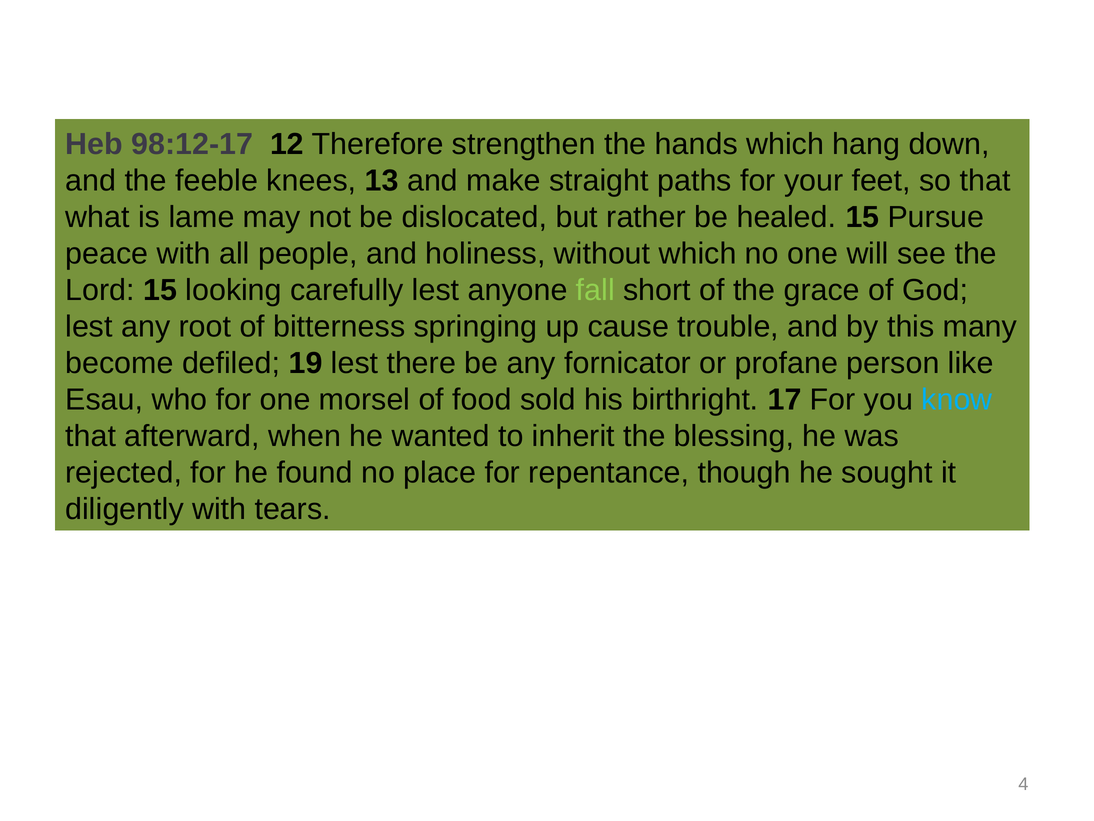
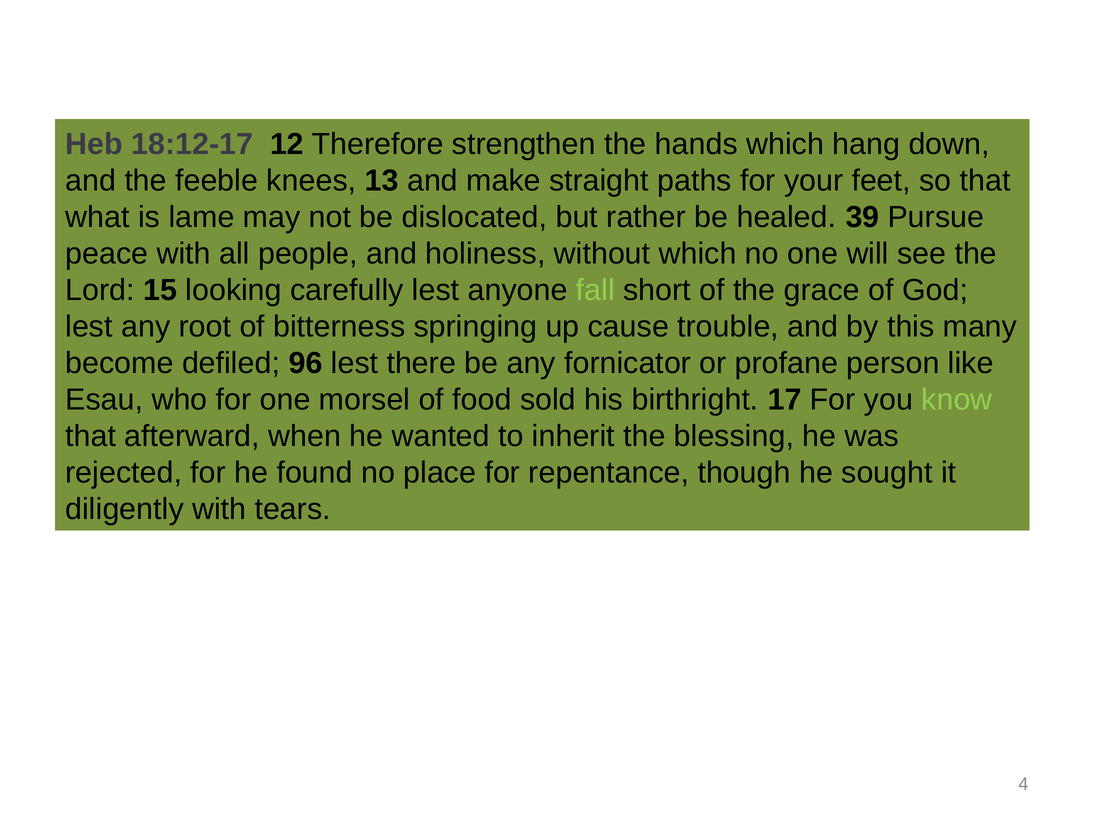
98:12-17: 98:12-17 -> 18:12-17
healed 15: 15 -> 39
19: 19 -> 96
know colour: light blue -> light green
